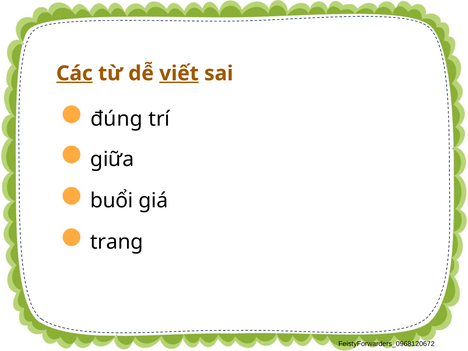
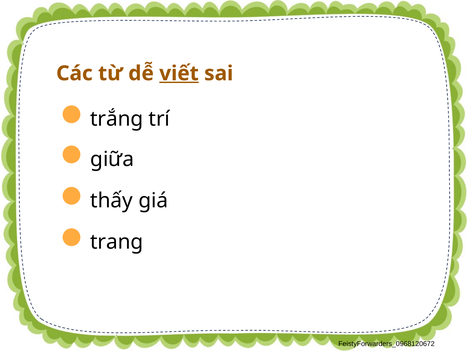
Các underline: present -> none
đúng: đúng -> trắng
buổi: buổi -> thấy
